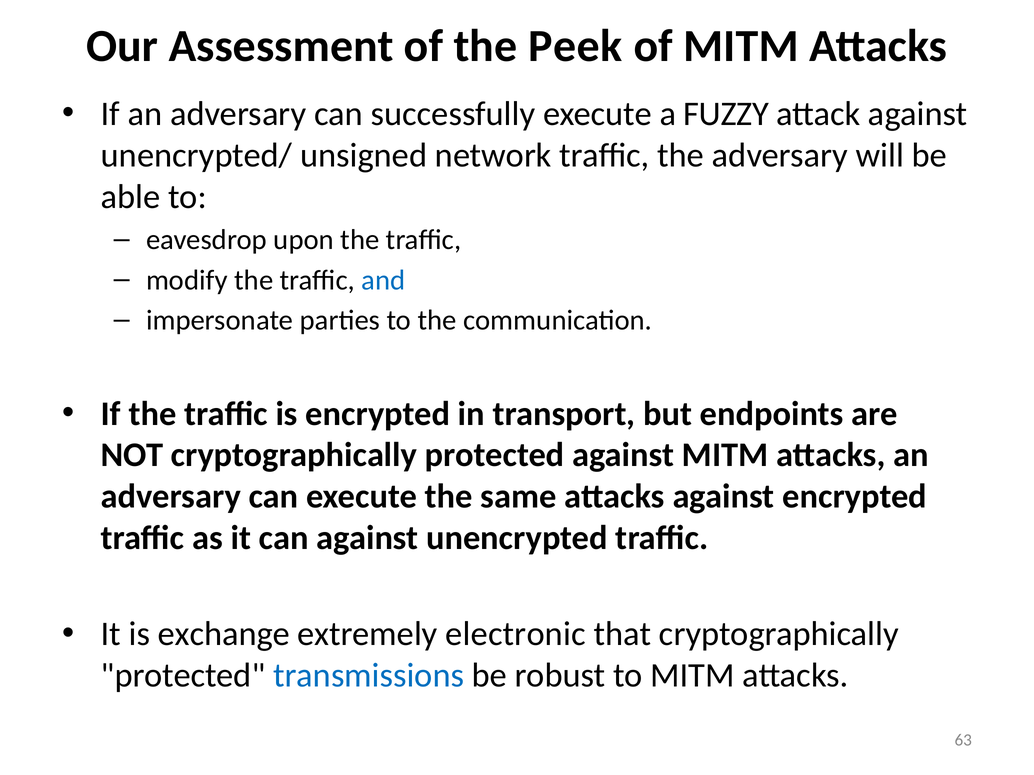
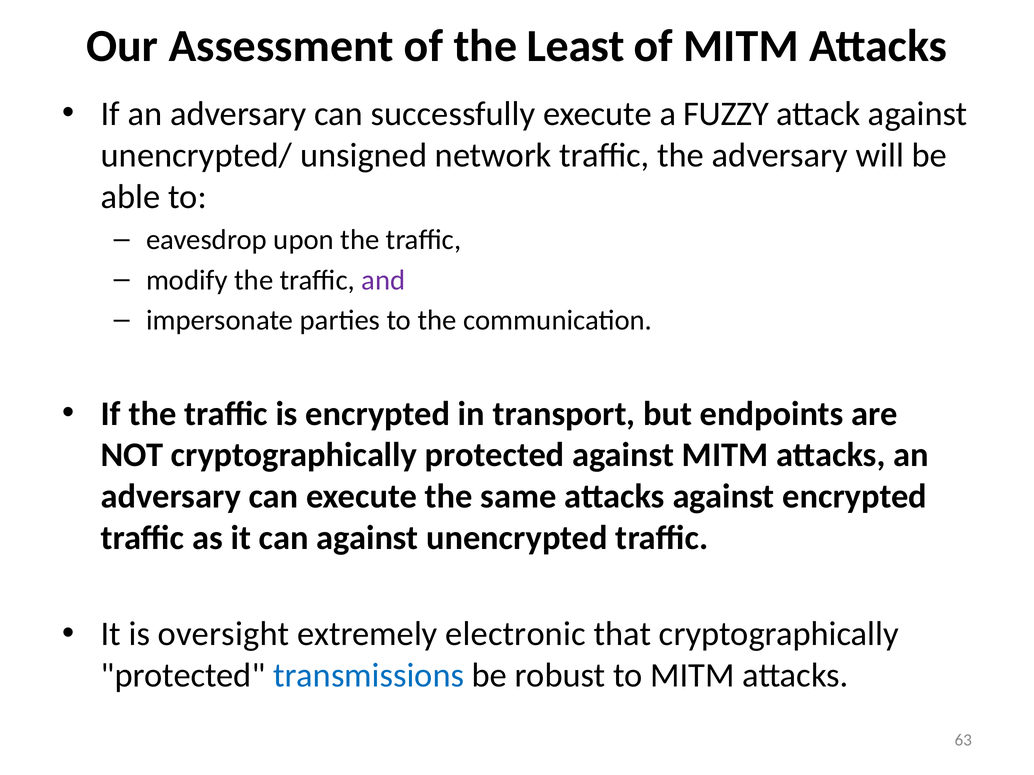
Peek: Peek -> Least
and colour: blue -> purple
exchange: exchange -> oversight
